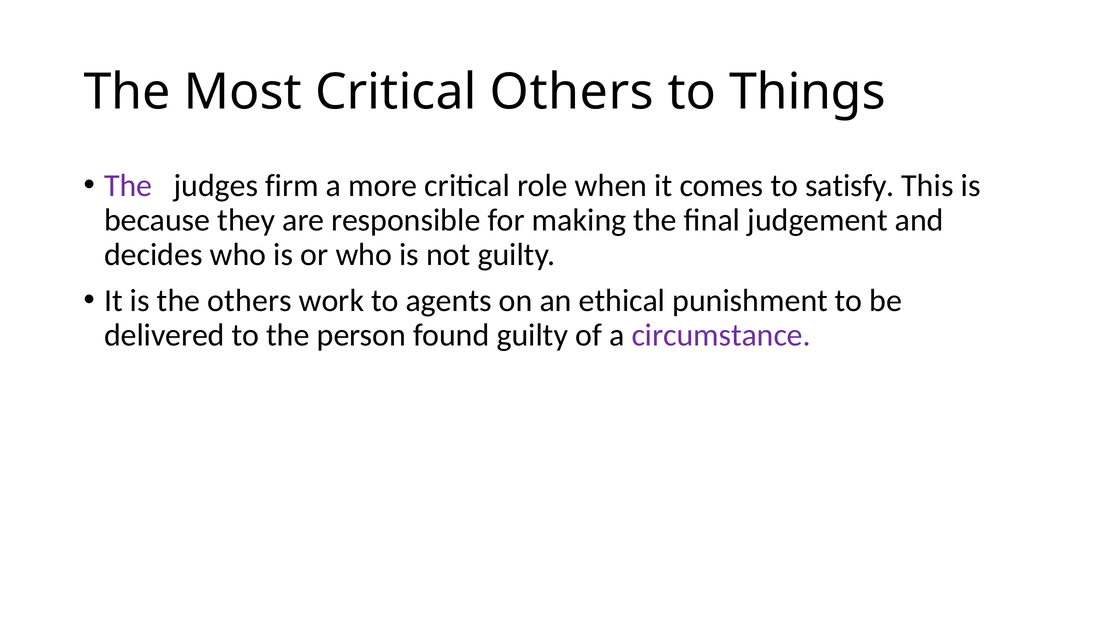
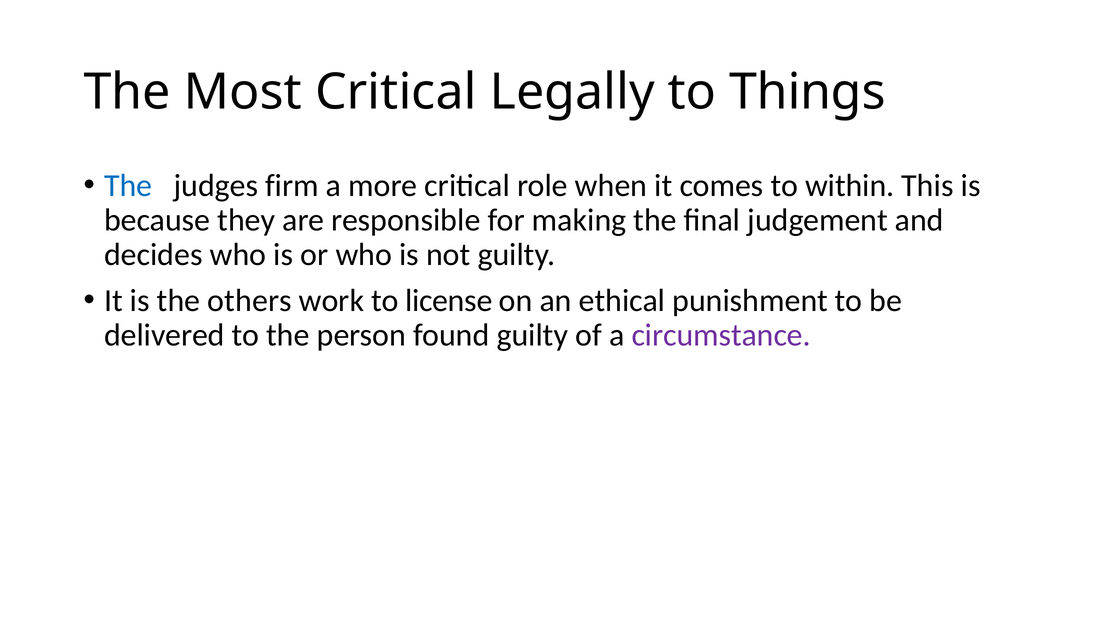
Critical Others: Others -> Legally
The at (128, 185) colour: purple -> blue
satisfy: satisfy -> within
agents: agents -> license
